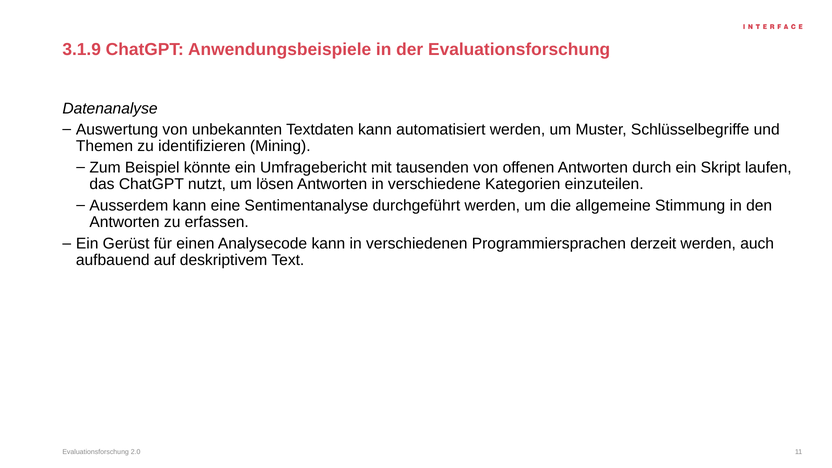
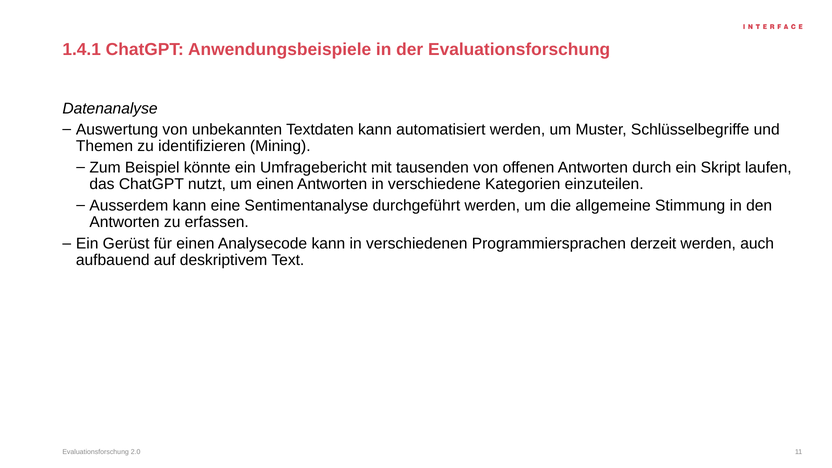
3.1.9: 3.1.9 -> 1.4.1
um lösen: lösen -> einen
